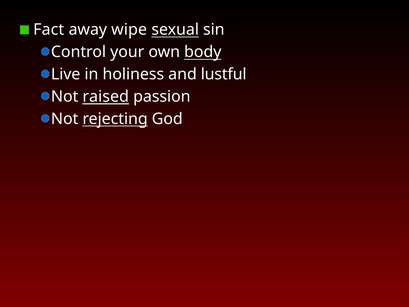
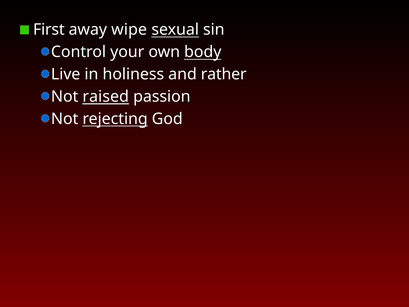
Fact: Fact -> First
lustful: lustful -> rather
